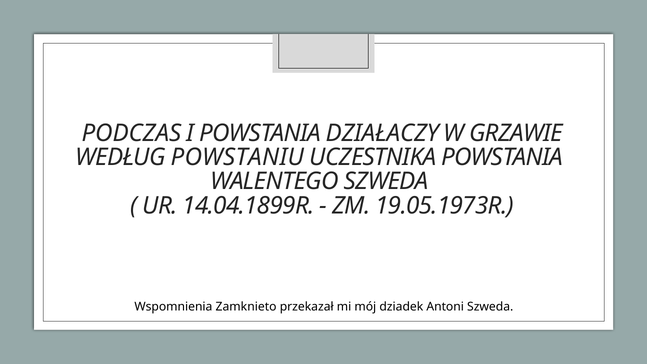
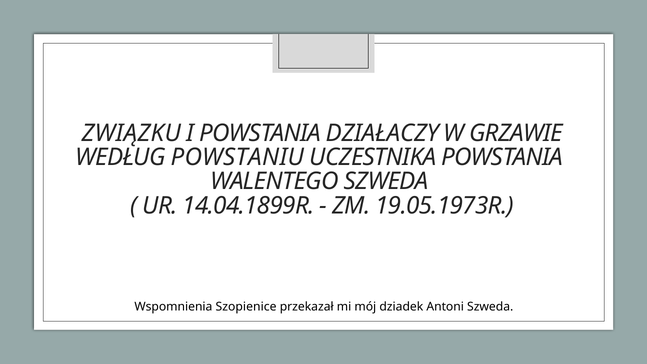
PODCZAS: PODCZAS -> ZWIĄZKU
Zamknieto: Zamknieto -> Szopienice
